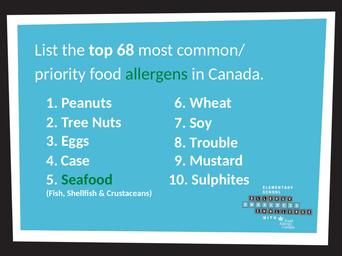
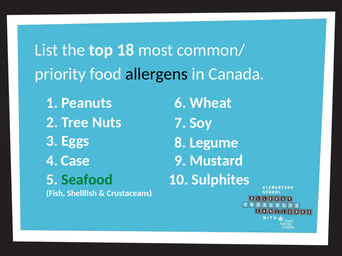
68: 68 -> 18
allergens colour: green -> black
Trouble: Trouble -> Legume
